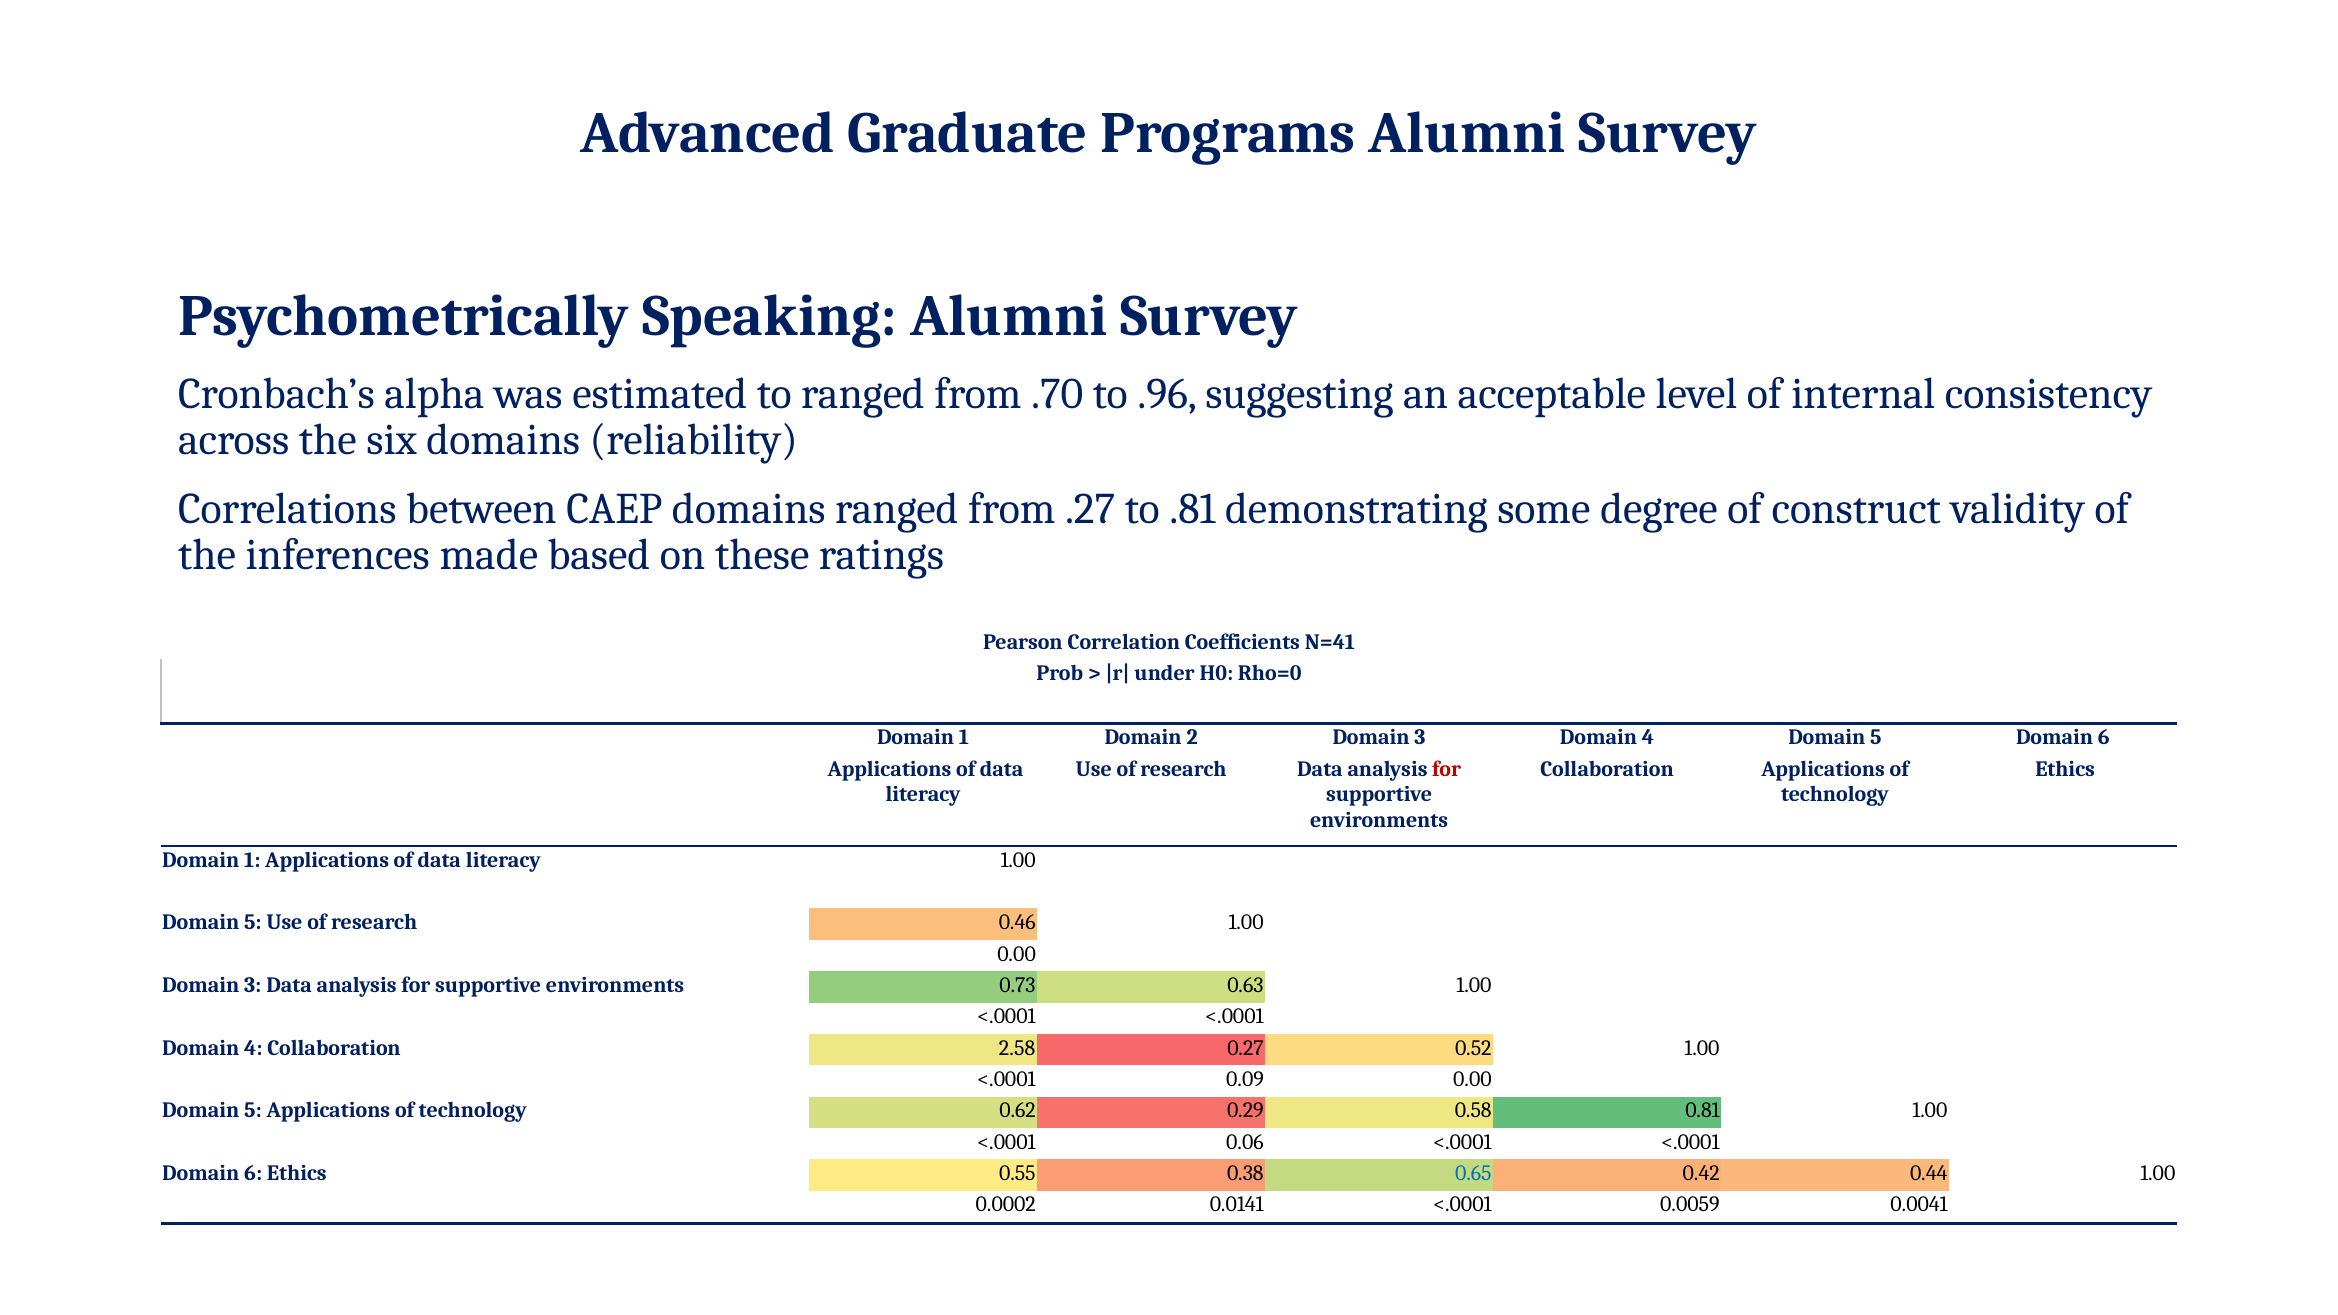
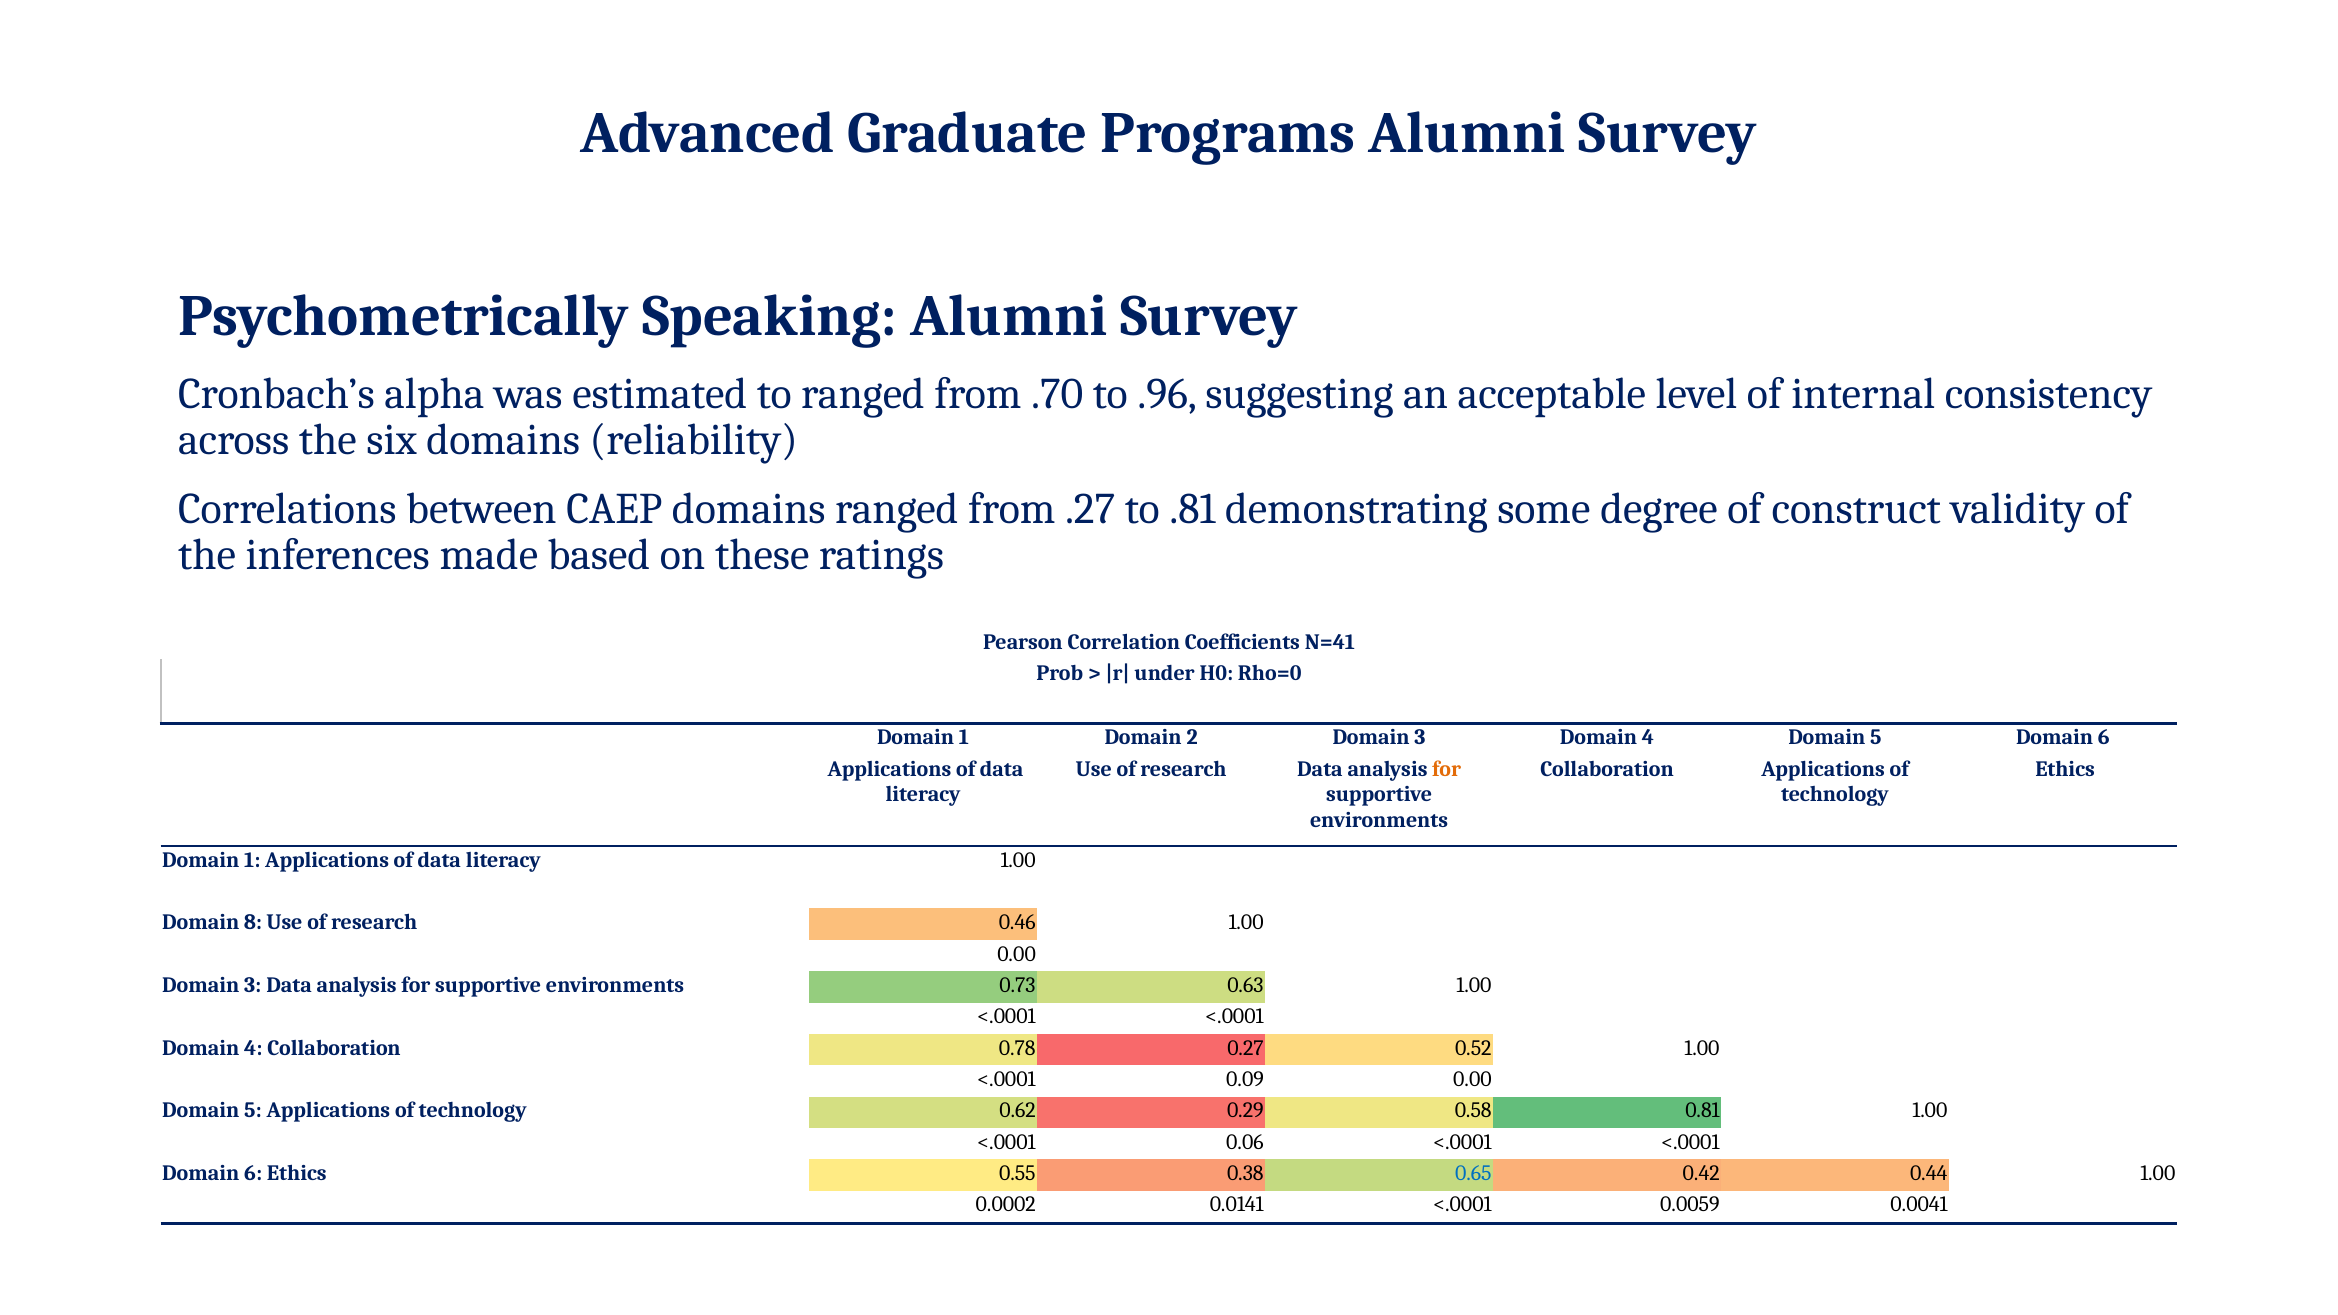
for at (1447, 769) colour: red -> orange
5 at (253, 923): 5 -> 8
2.58: 2.58 -> 0.78
